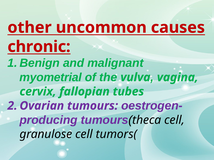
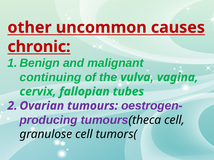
myometrial: myometrial -> continuing
